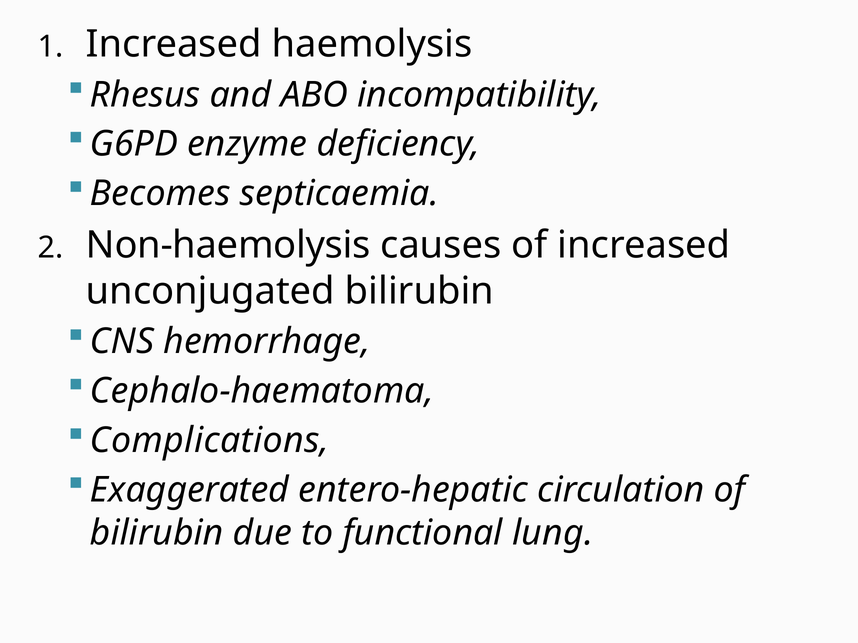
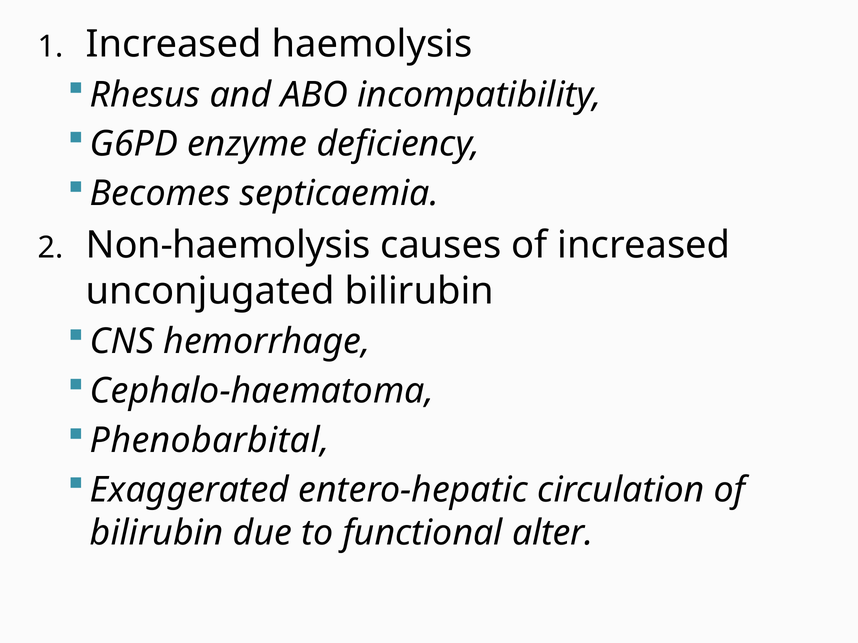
Complications: Complications -> Phenobarbital
lung: lung -> alter
